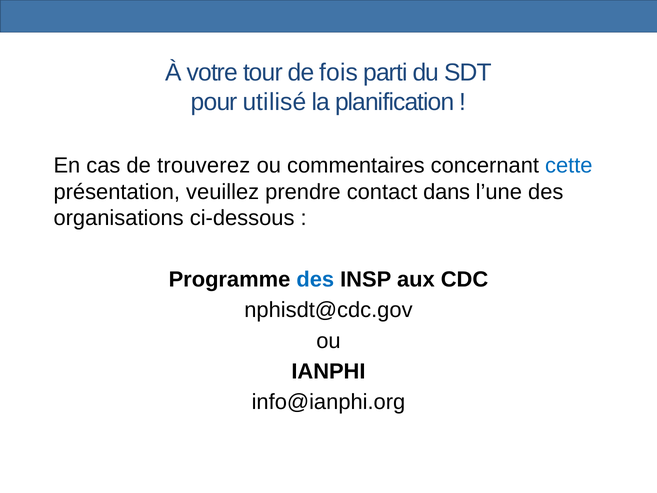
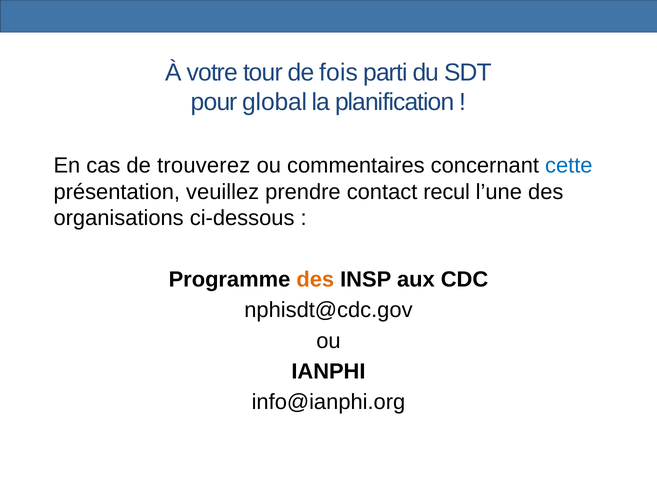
utilisé: utilisé -> global
dans: dans -> recul
des at (315, 279) colour: blue -> orange
